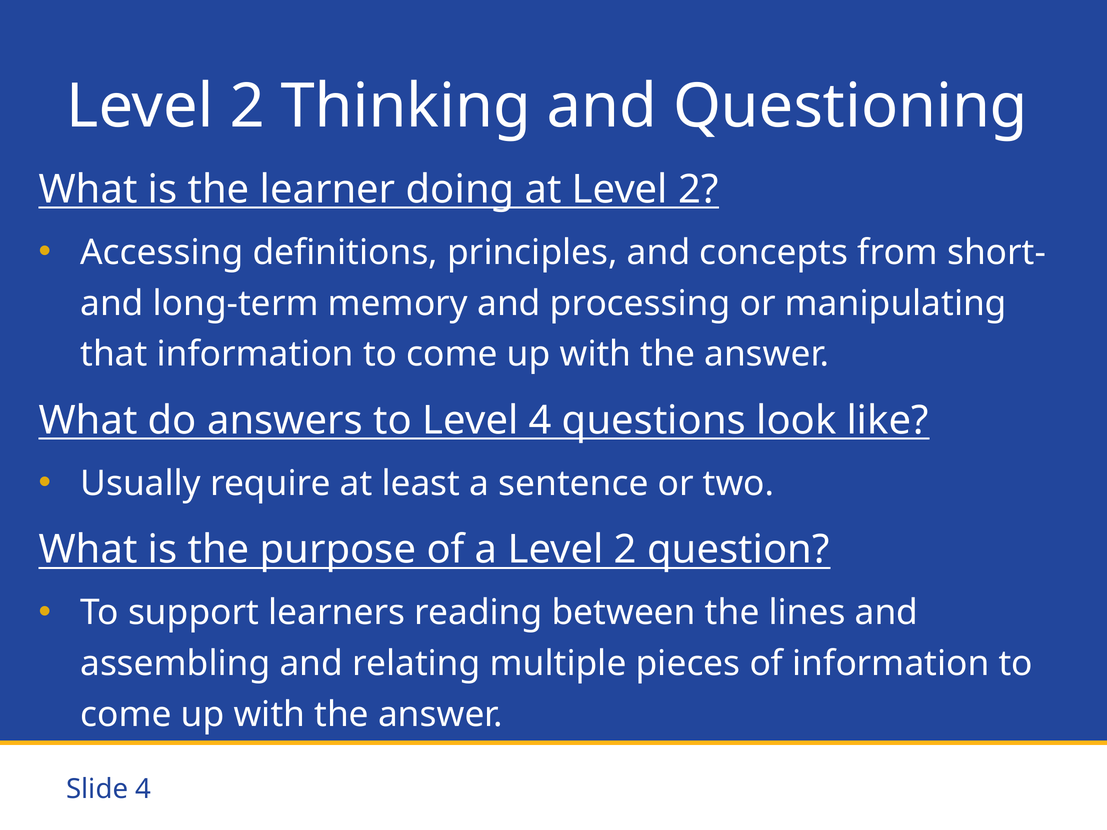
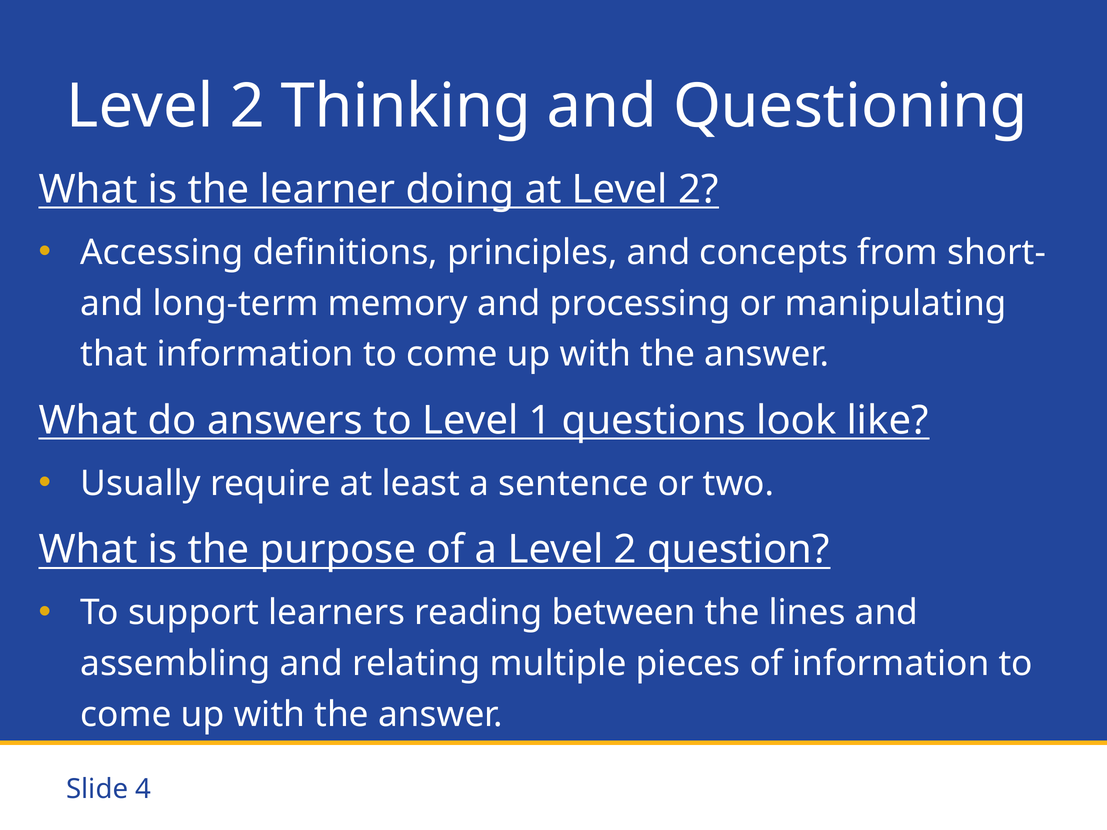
Level 4: 4 -> 1
